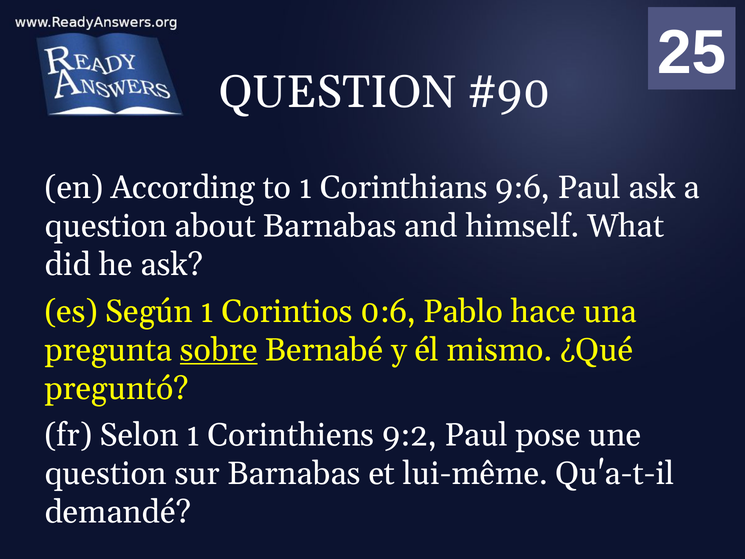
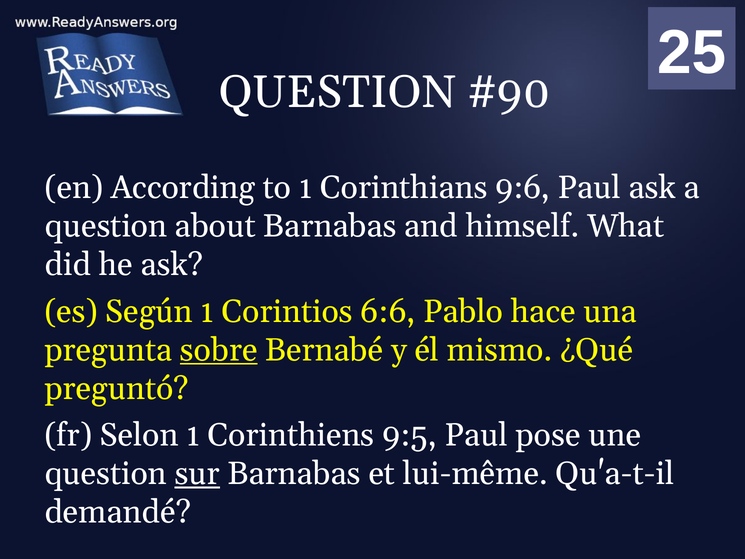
0:6: 0:6 -> 6:6
9:2: 9:2 -> 9:5
sur underline: none -> present
